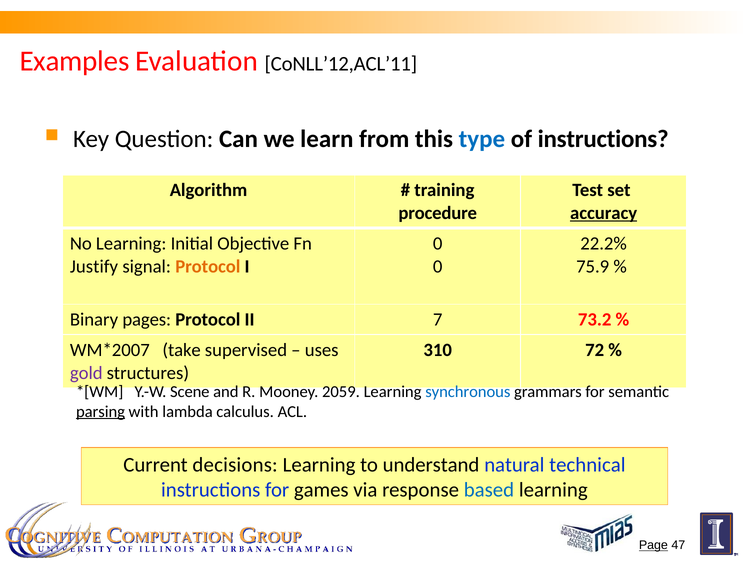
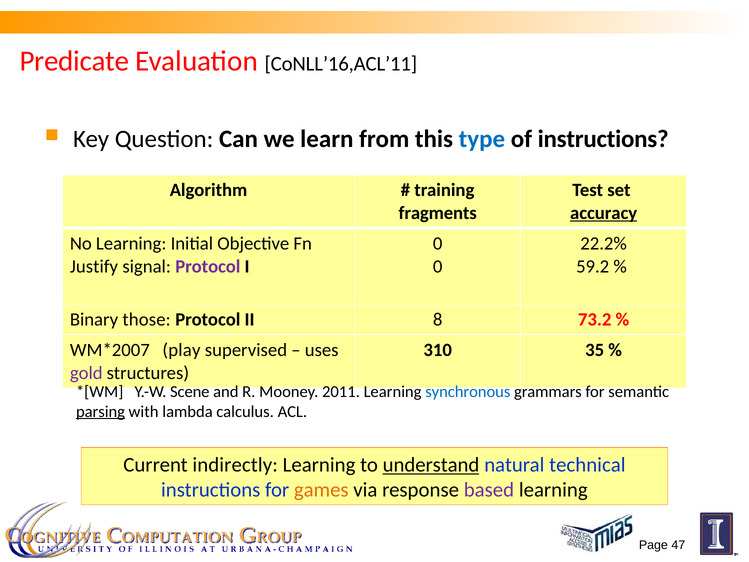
Examples: Examples -> Predicate
CoNLL’12,ACL’11: CoNLL’12,ACL’11 -> CoNLL’16,ACL’11
procedure: procedure -> fragments
Protocol at (208, 266) colour: orange -> purple
75.9: 75.9 -> 59.2
pages: pages -> those
7: 7 -> 8
take: take -> play
72: 72 -> 35
2059: 2059 -> 2011
decisions: decisions -> indirectly
understand underline: none -> present
games colour: black -> orange
based colour: blue -> purple
Page underline: present -> none
